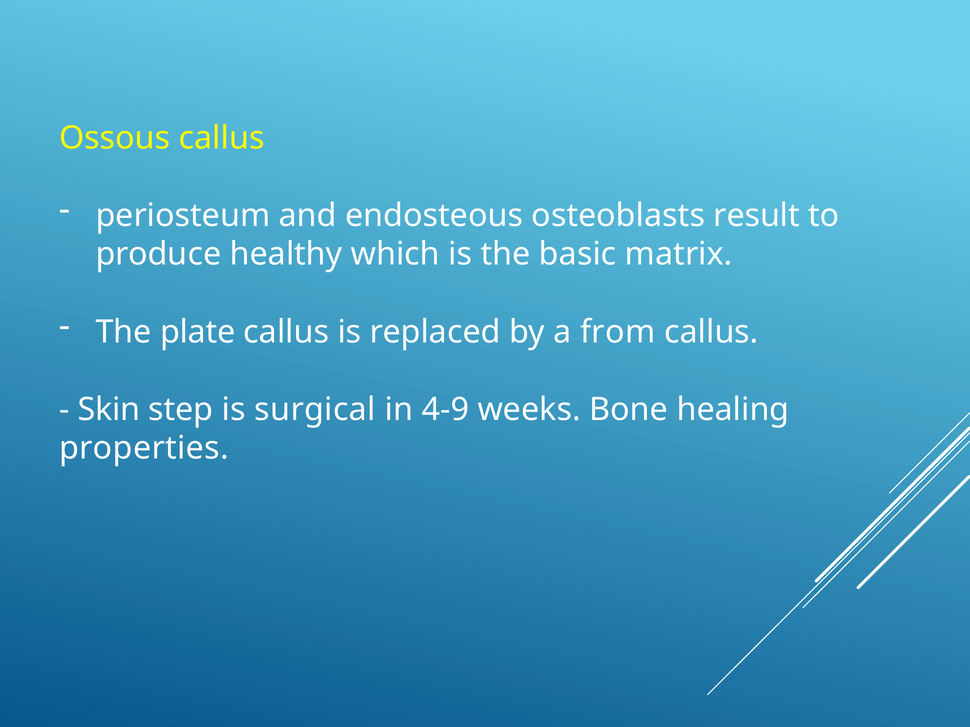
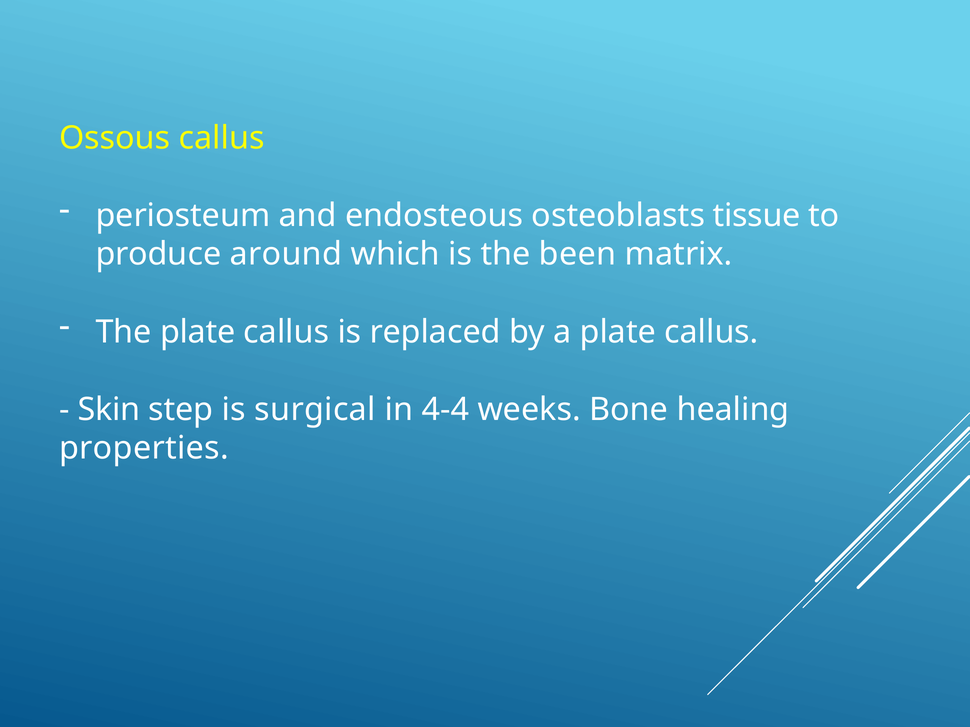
result: result -> tissue
healthy: healthy -> around
basic: basic -> been
a from: from -> plate
4-9: 4-9 -> 4-4
